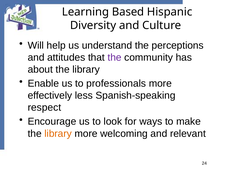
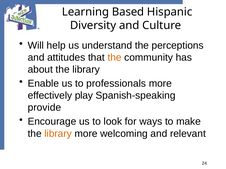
the at (115, 58) colour: purple -> orange
less: less -> play
respect: respect -> provide
